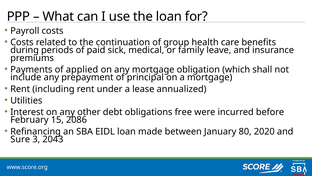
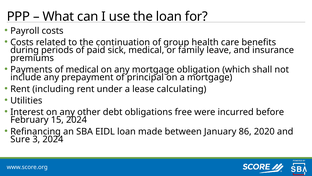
of applied: applied -> medical
annualized: annualized -> calculating
15 2086: 2086 -> 2024
80: 80 -> 86
3 2043: 2043 -> 2024
